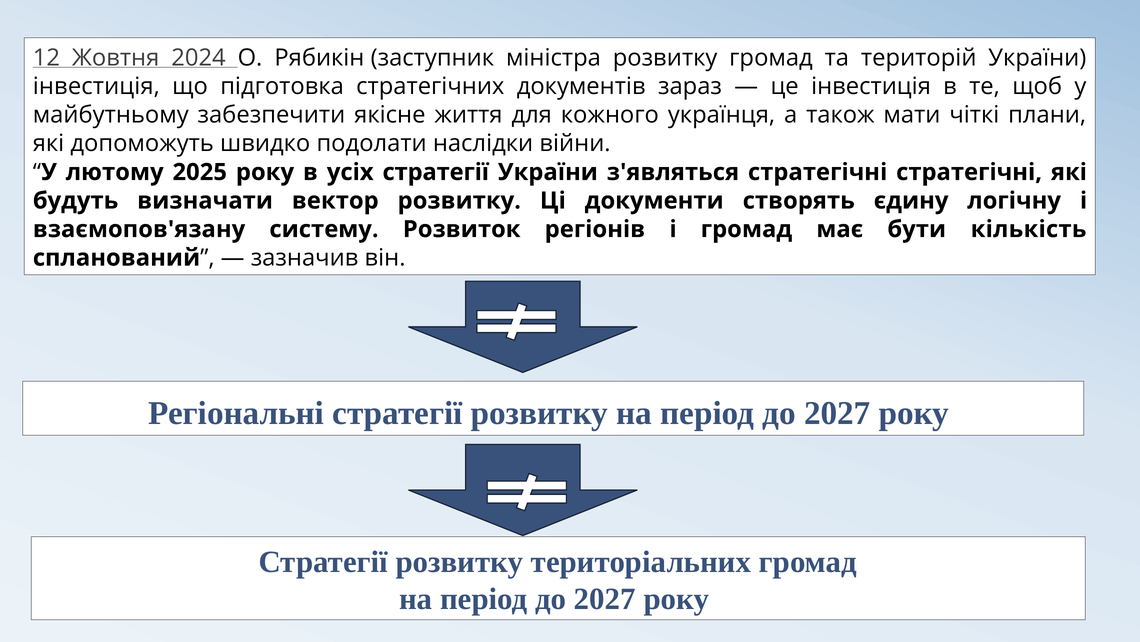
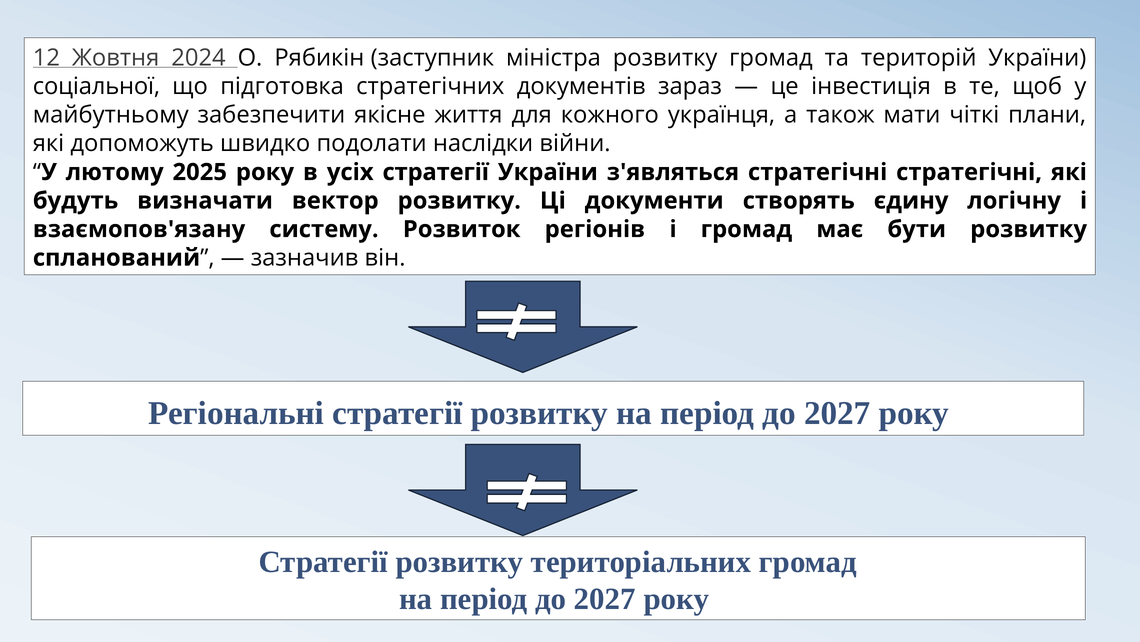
інвестиція at (96, 86): інвестиція -> соціальної
бути кількість: кількість -> розвитку
